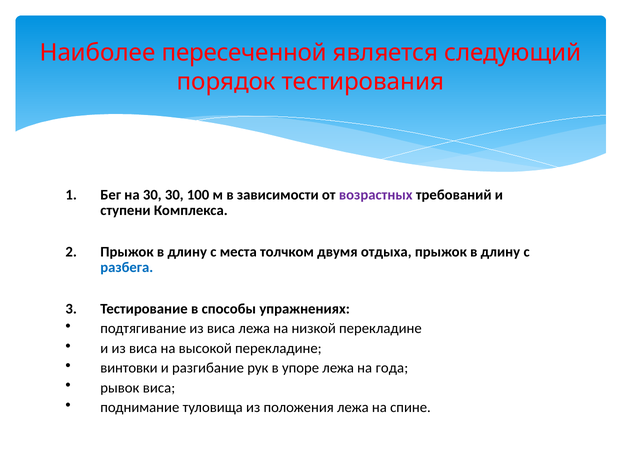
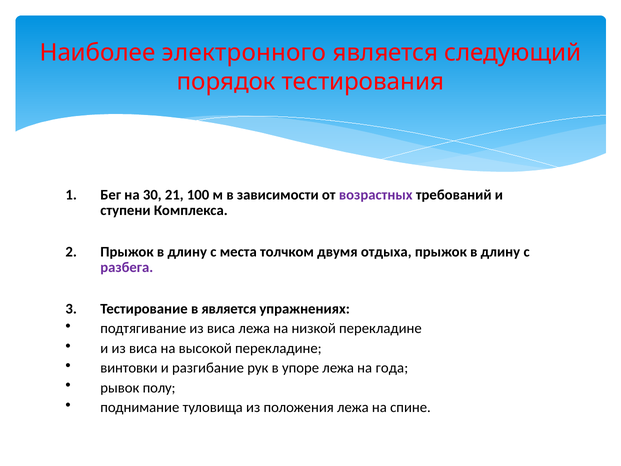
пересеченной: пересеченной -> электронного
30 30: 30 -> 21
разбега colour: blue -> purple
в способы: способы -> является
рывок виса: виса -> полу
